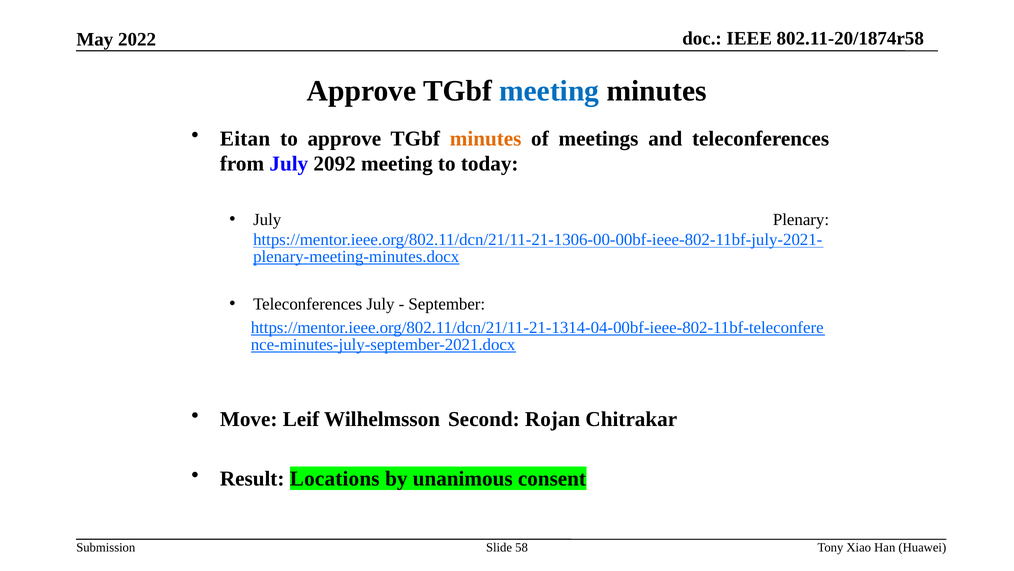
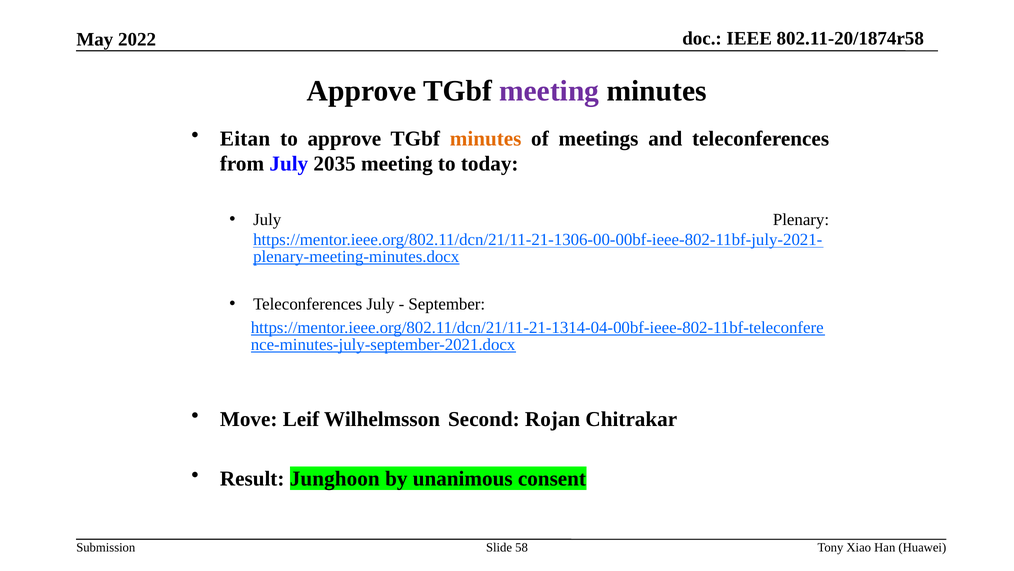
meeting at (549, 91) colour: blue -> purple
2092: 2092 -> 2035
Locations: Locations -> Junghoon
